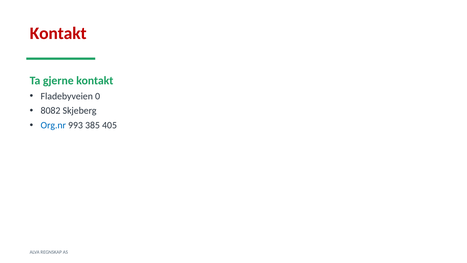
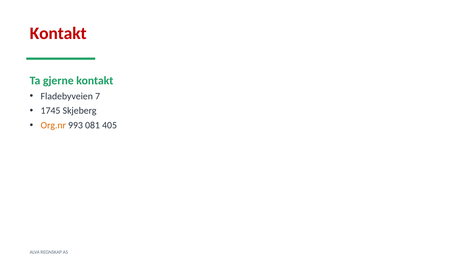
0: 0 -> 7
8082: 8082 -> 1745
Org.nr colour: blue -> orange
385: 385 -> 081
